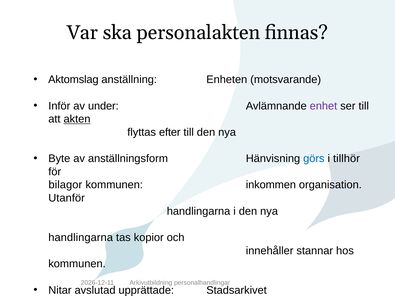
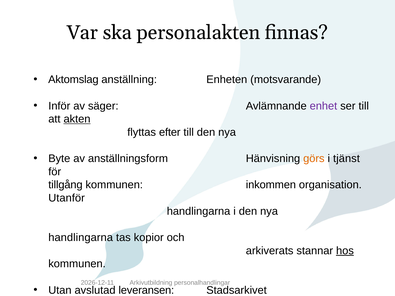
under: under -> säger
görs colour: blue -> orange
tillhör: tillhör -> tjänst
bilagor: bilagor -> tillgång
innehåller: innehåller -> arkiverats
hos underline: none -> present
Nitar: Nitar -> Utan
upprättade: upprättade -> leveransen
